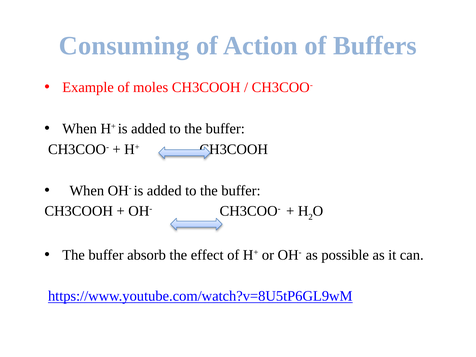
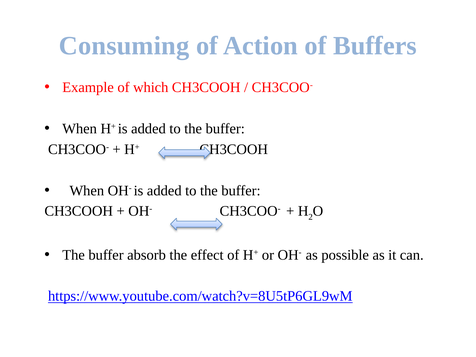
moles: moles -> which
